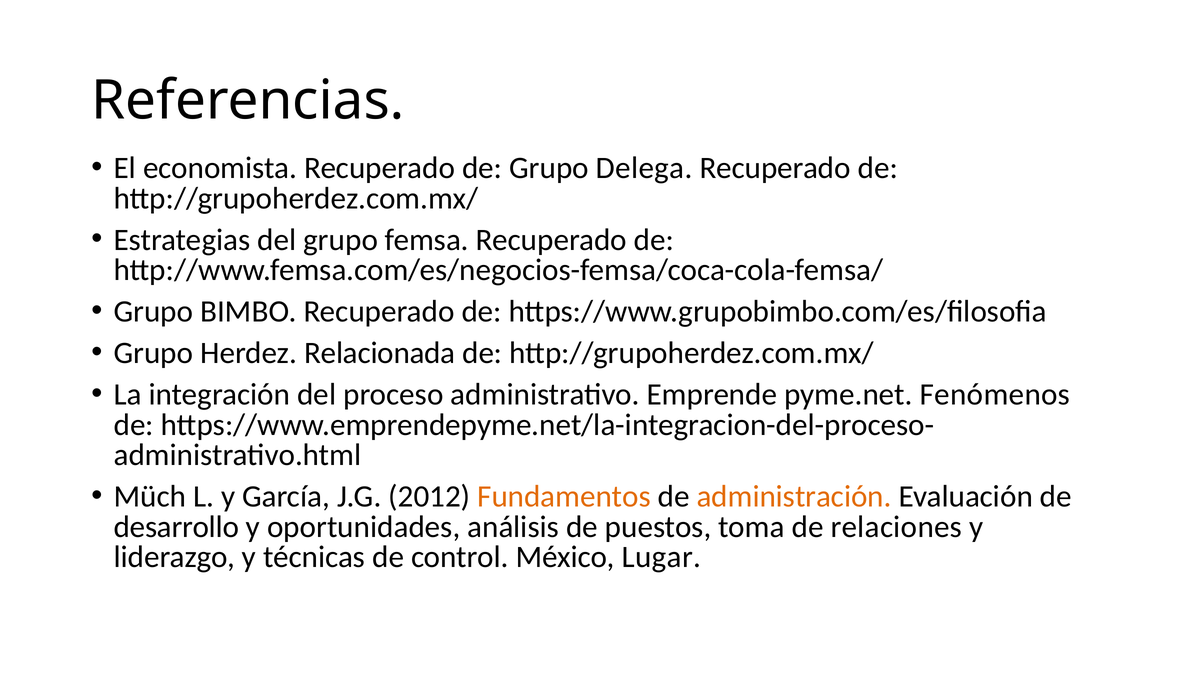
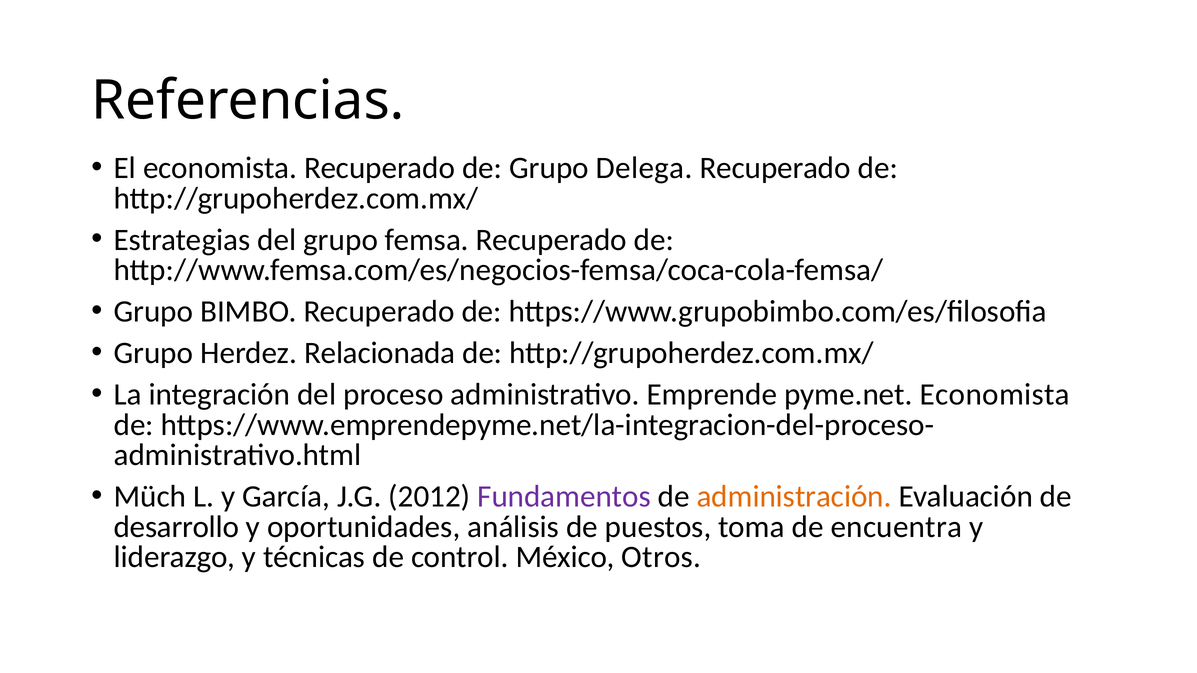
pyme.net Fenómenos: Fenómenos -> Economista
Fundamentos colour: orange -> purple
relaciones: relaciones -> encuentra
Lugar: Lugar -> Otros
